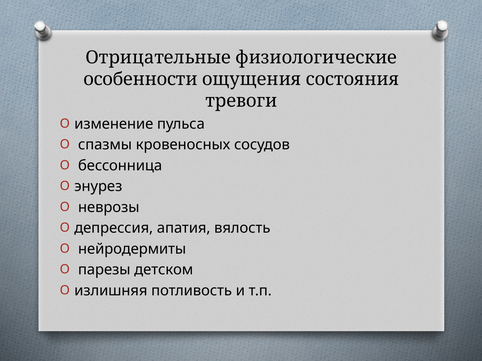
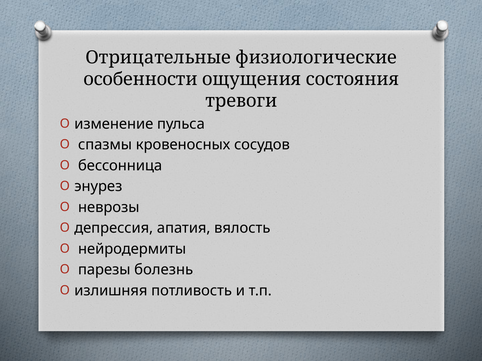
детском: детском -> болезнь
